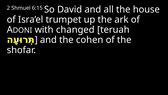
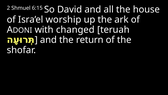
trumpet: trumpet -> worship
cohen: cohen -> return
